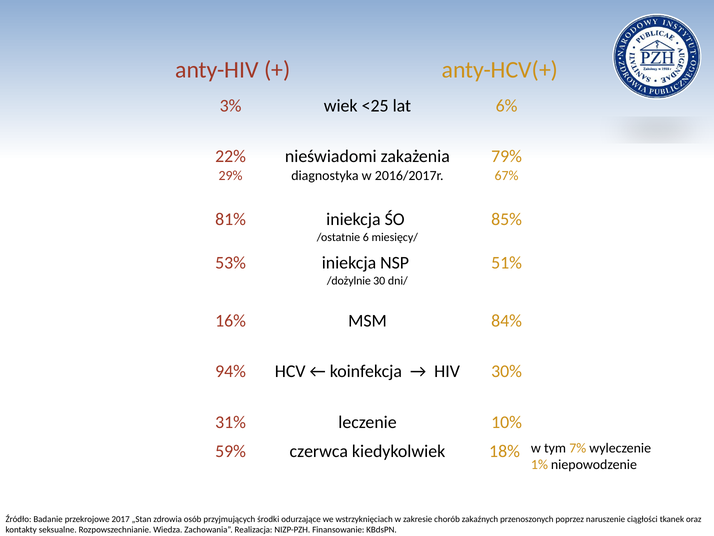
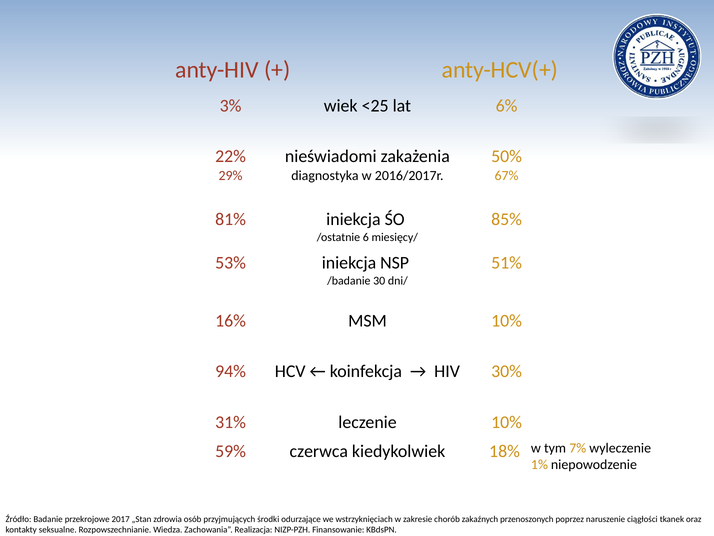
79%: 79% -> 50%
/dożylnie: /dożylnie -> /badanie
MSM 84%: 84% -> 10%
